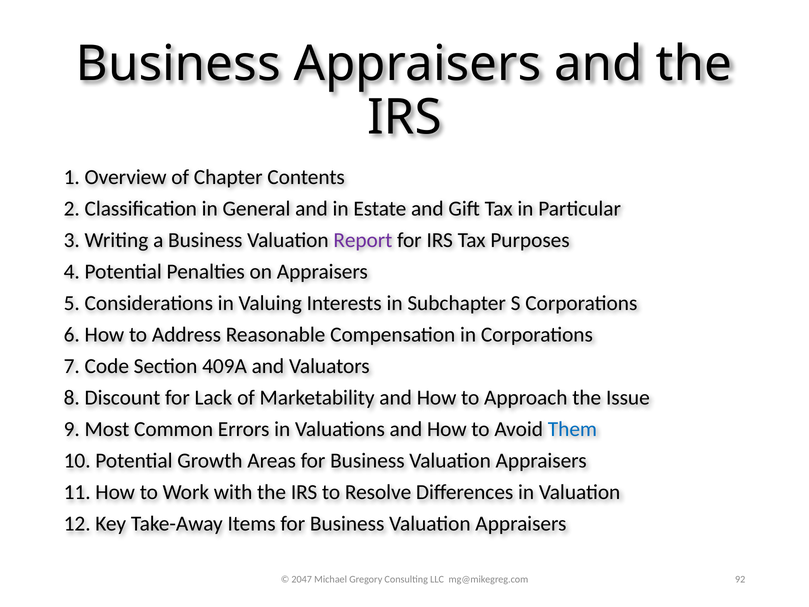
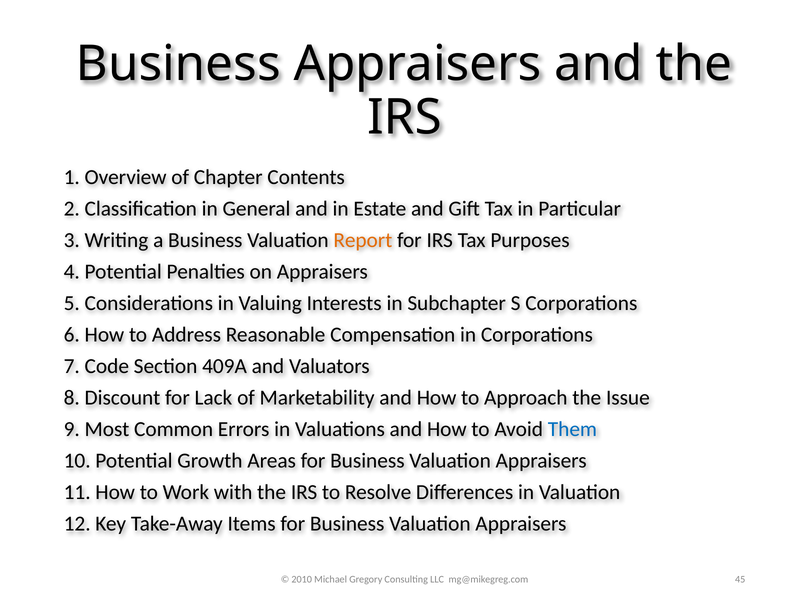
Report colour: purple -> orange
2047: 2047 -> 2010
92: 92 -> 45
